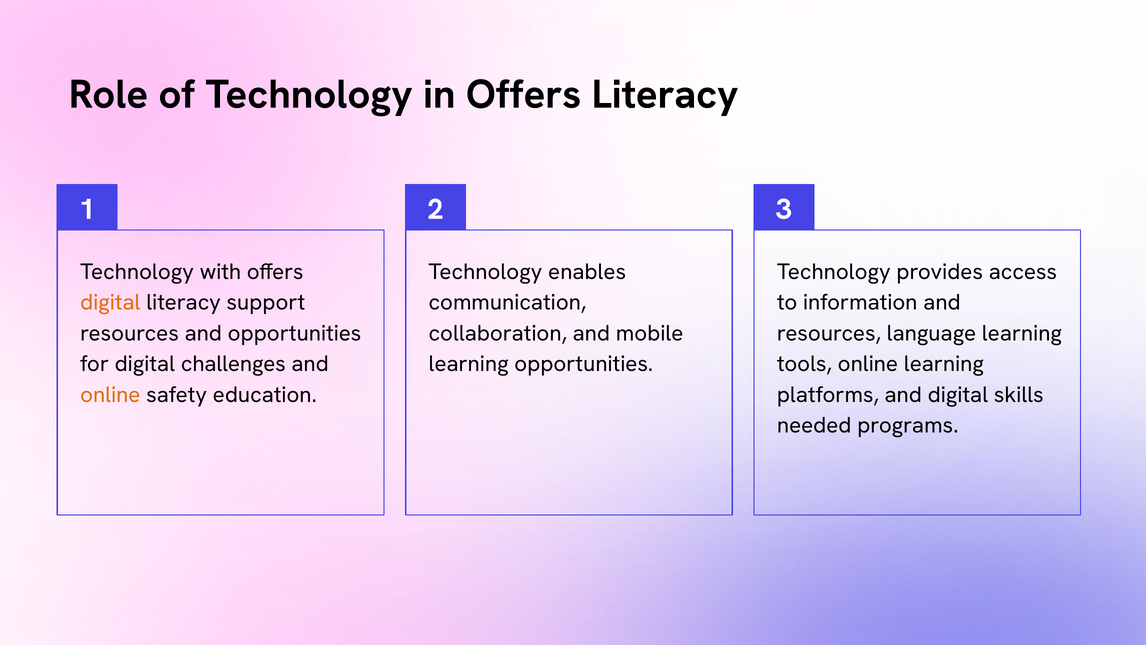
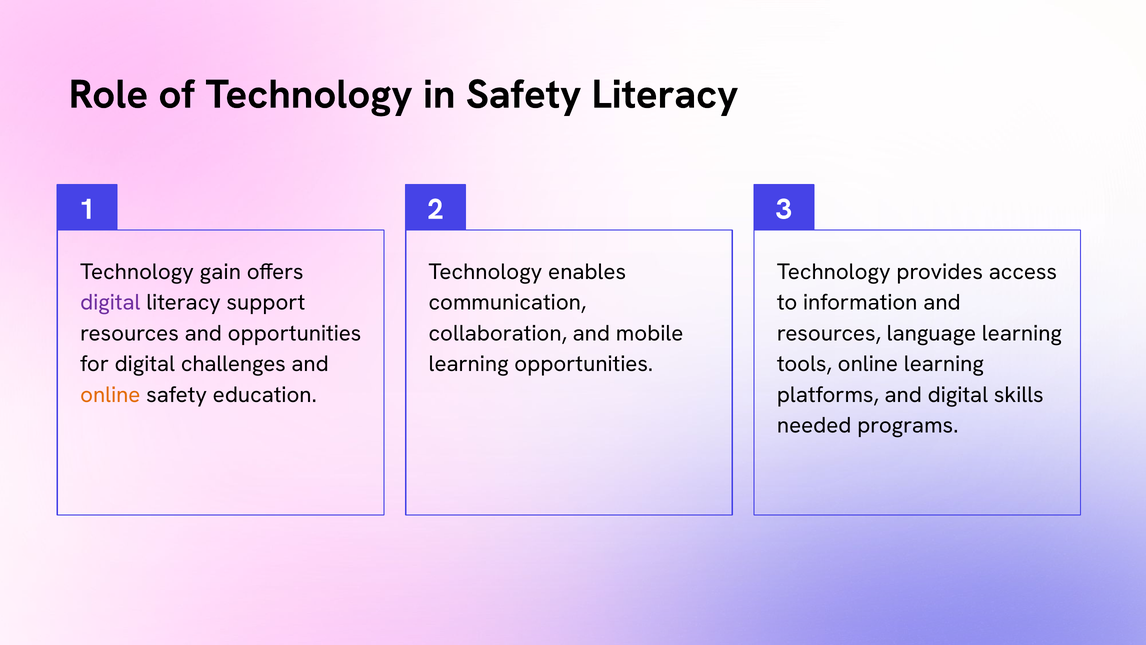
in Offers: Offers -> Safety
with: with -> gain
digital at (110, 302) colour: orange -> purple
